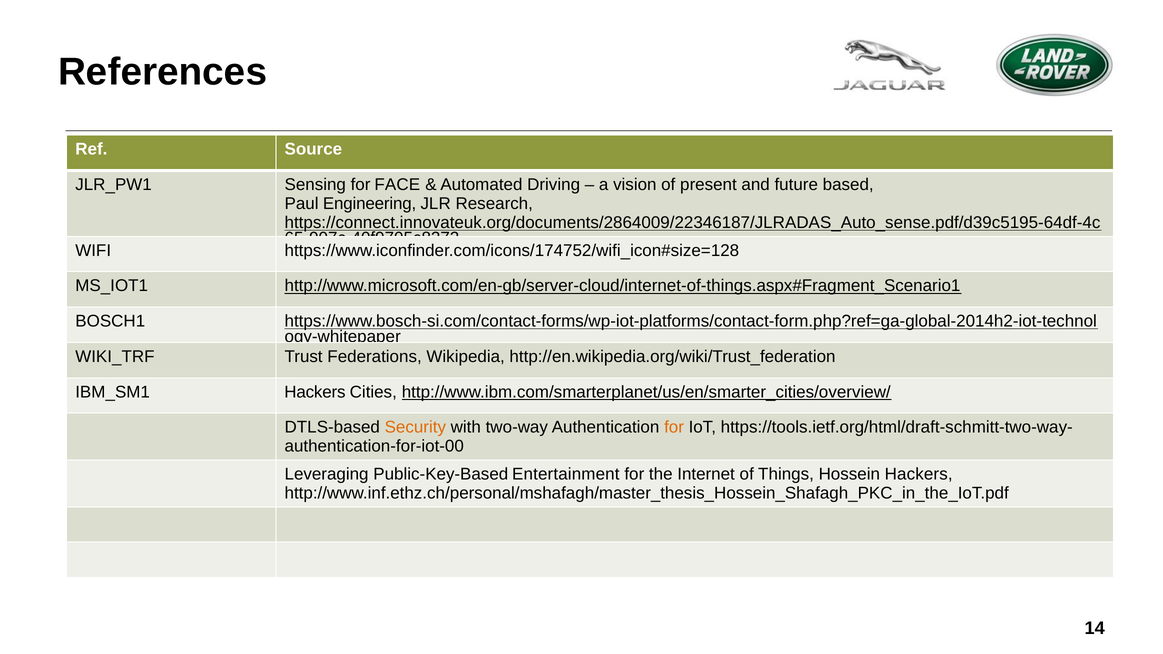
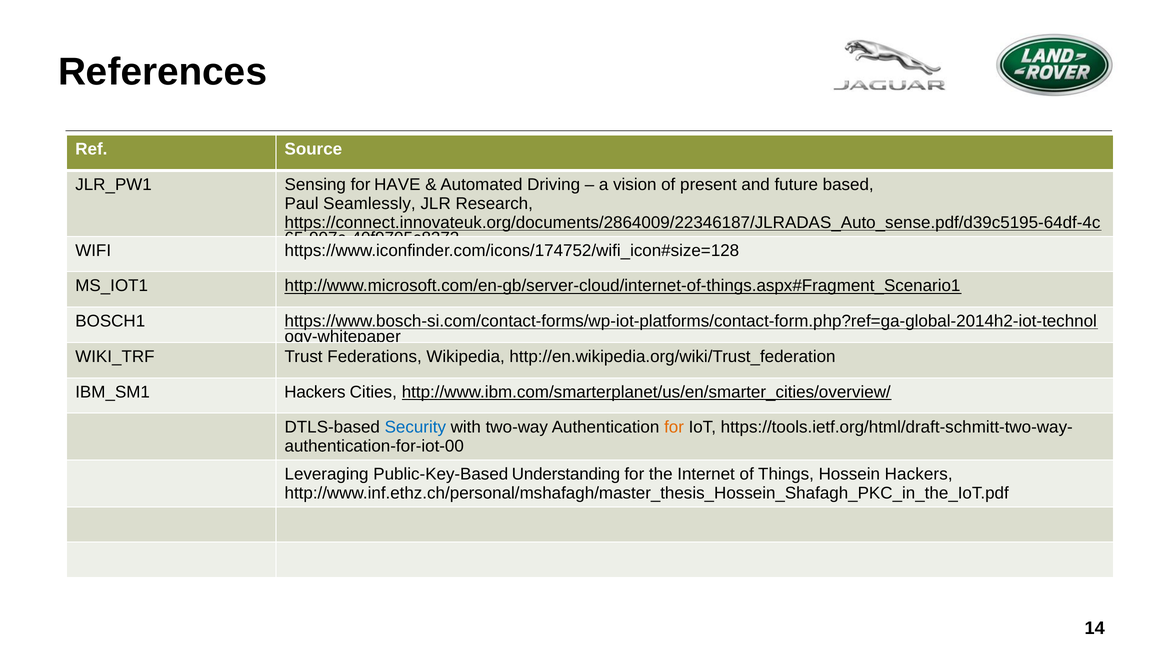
FACE: FACE -> HAVE
Engineering: Engineering -> Seamlessly
Security colour: orange -> blue
Entertainment: Entertainment -> Understanding
